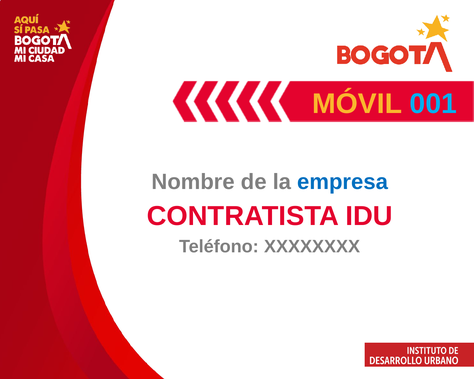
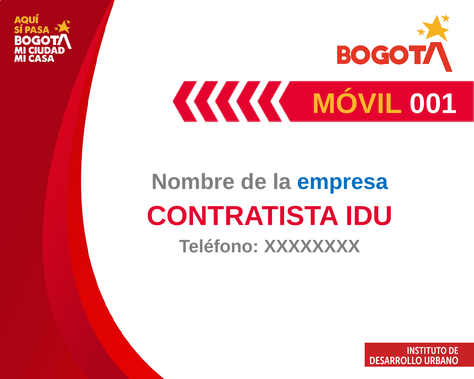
001 colour: light blue -> white
